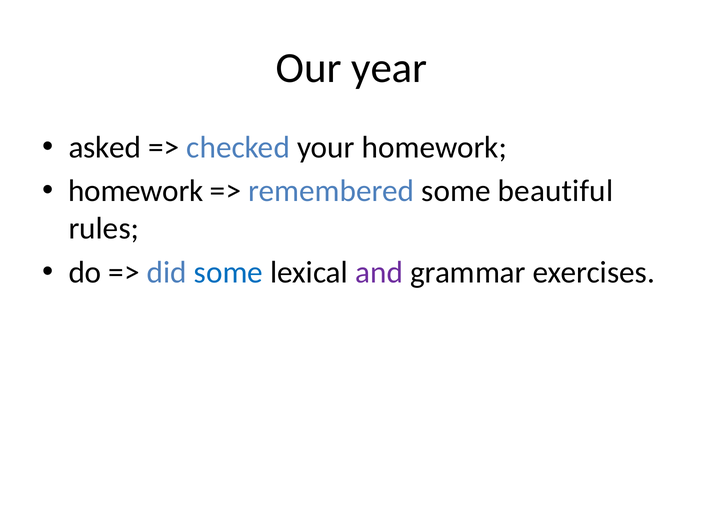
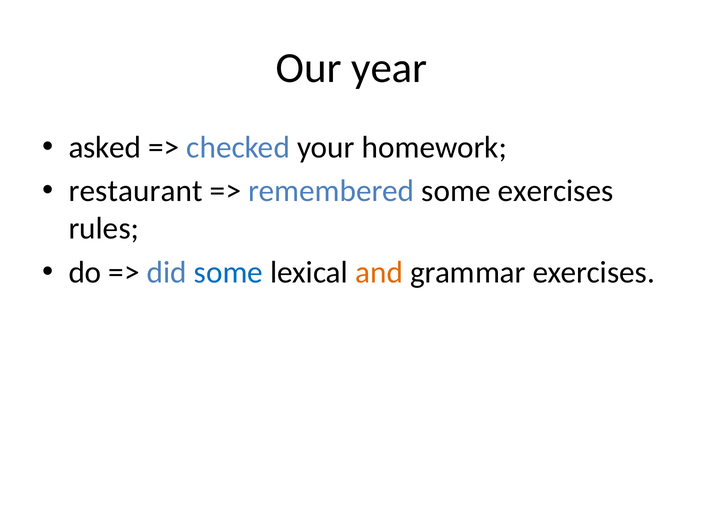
homework at (136, 191): homework -> restaurant
some beautiful: beautiful -> exercises
and colour: purple -> orange
